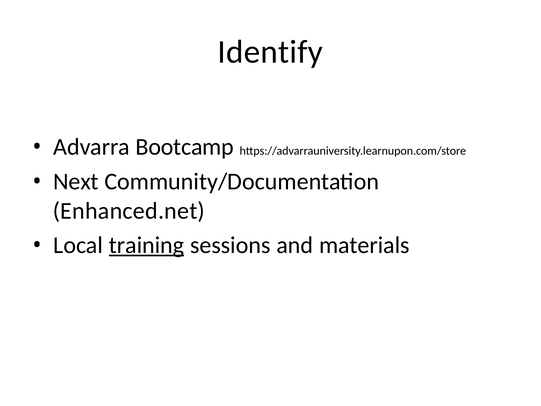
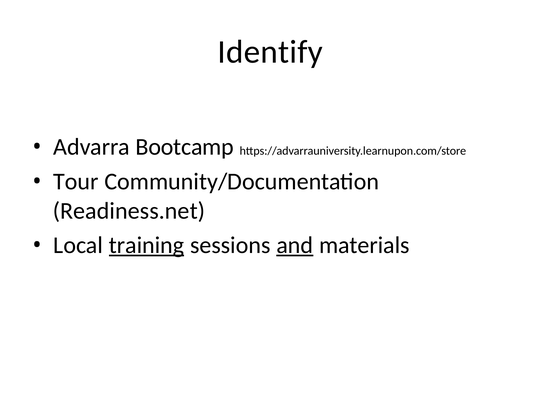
Next: Next -> Tour
Enhanced.net: Enhanced.net -> Readiness.net
and underline: none -> present
